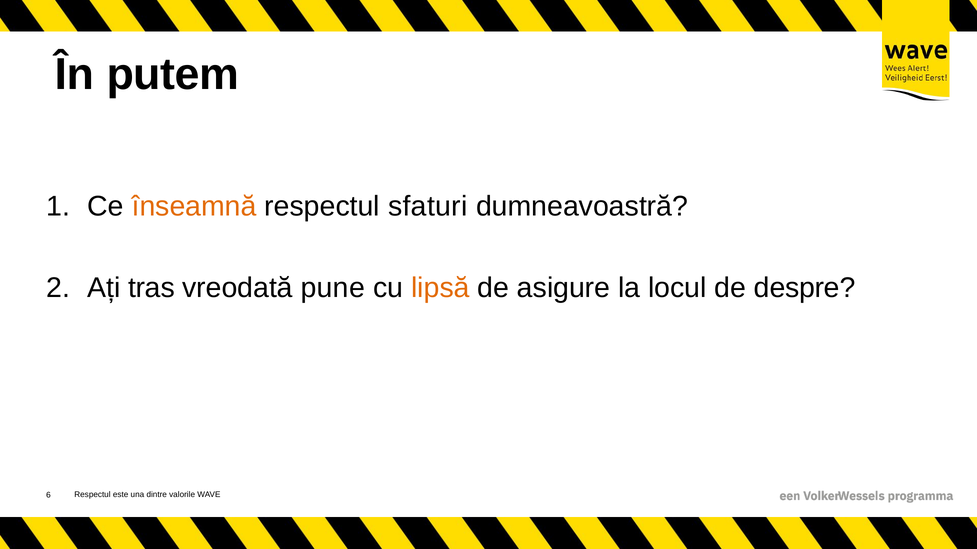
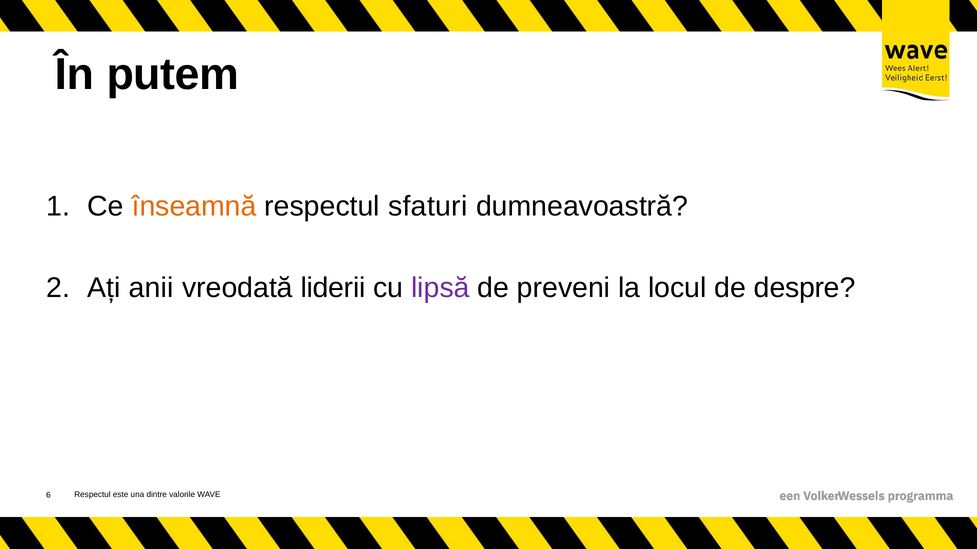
tras: tras -> anii
pune: pune -> liderii
lipsă colour: orange -> purple
asigure: asigure -> preveni
